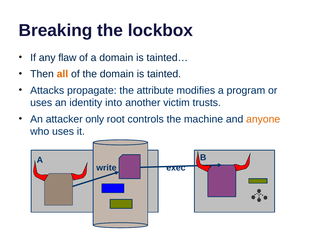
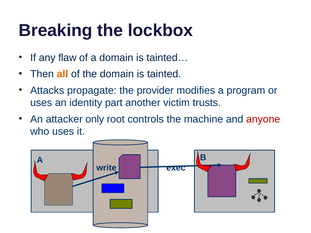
attribute: attribute -> provider
into: into -> part
anyone colour: orange -> red
